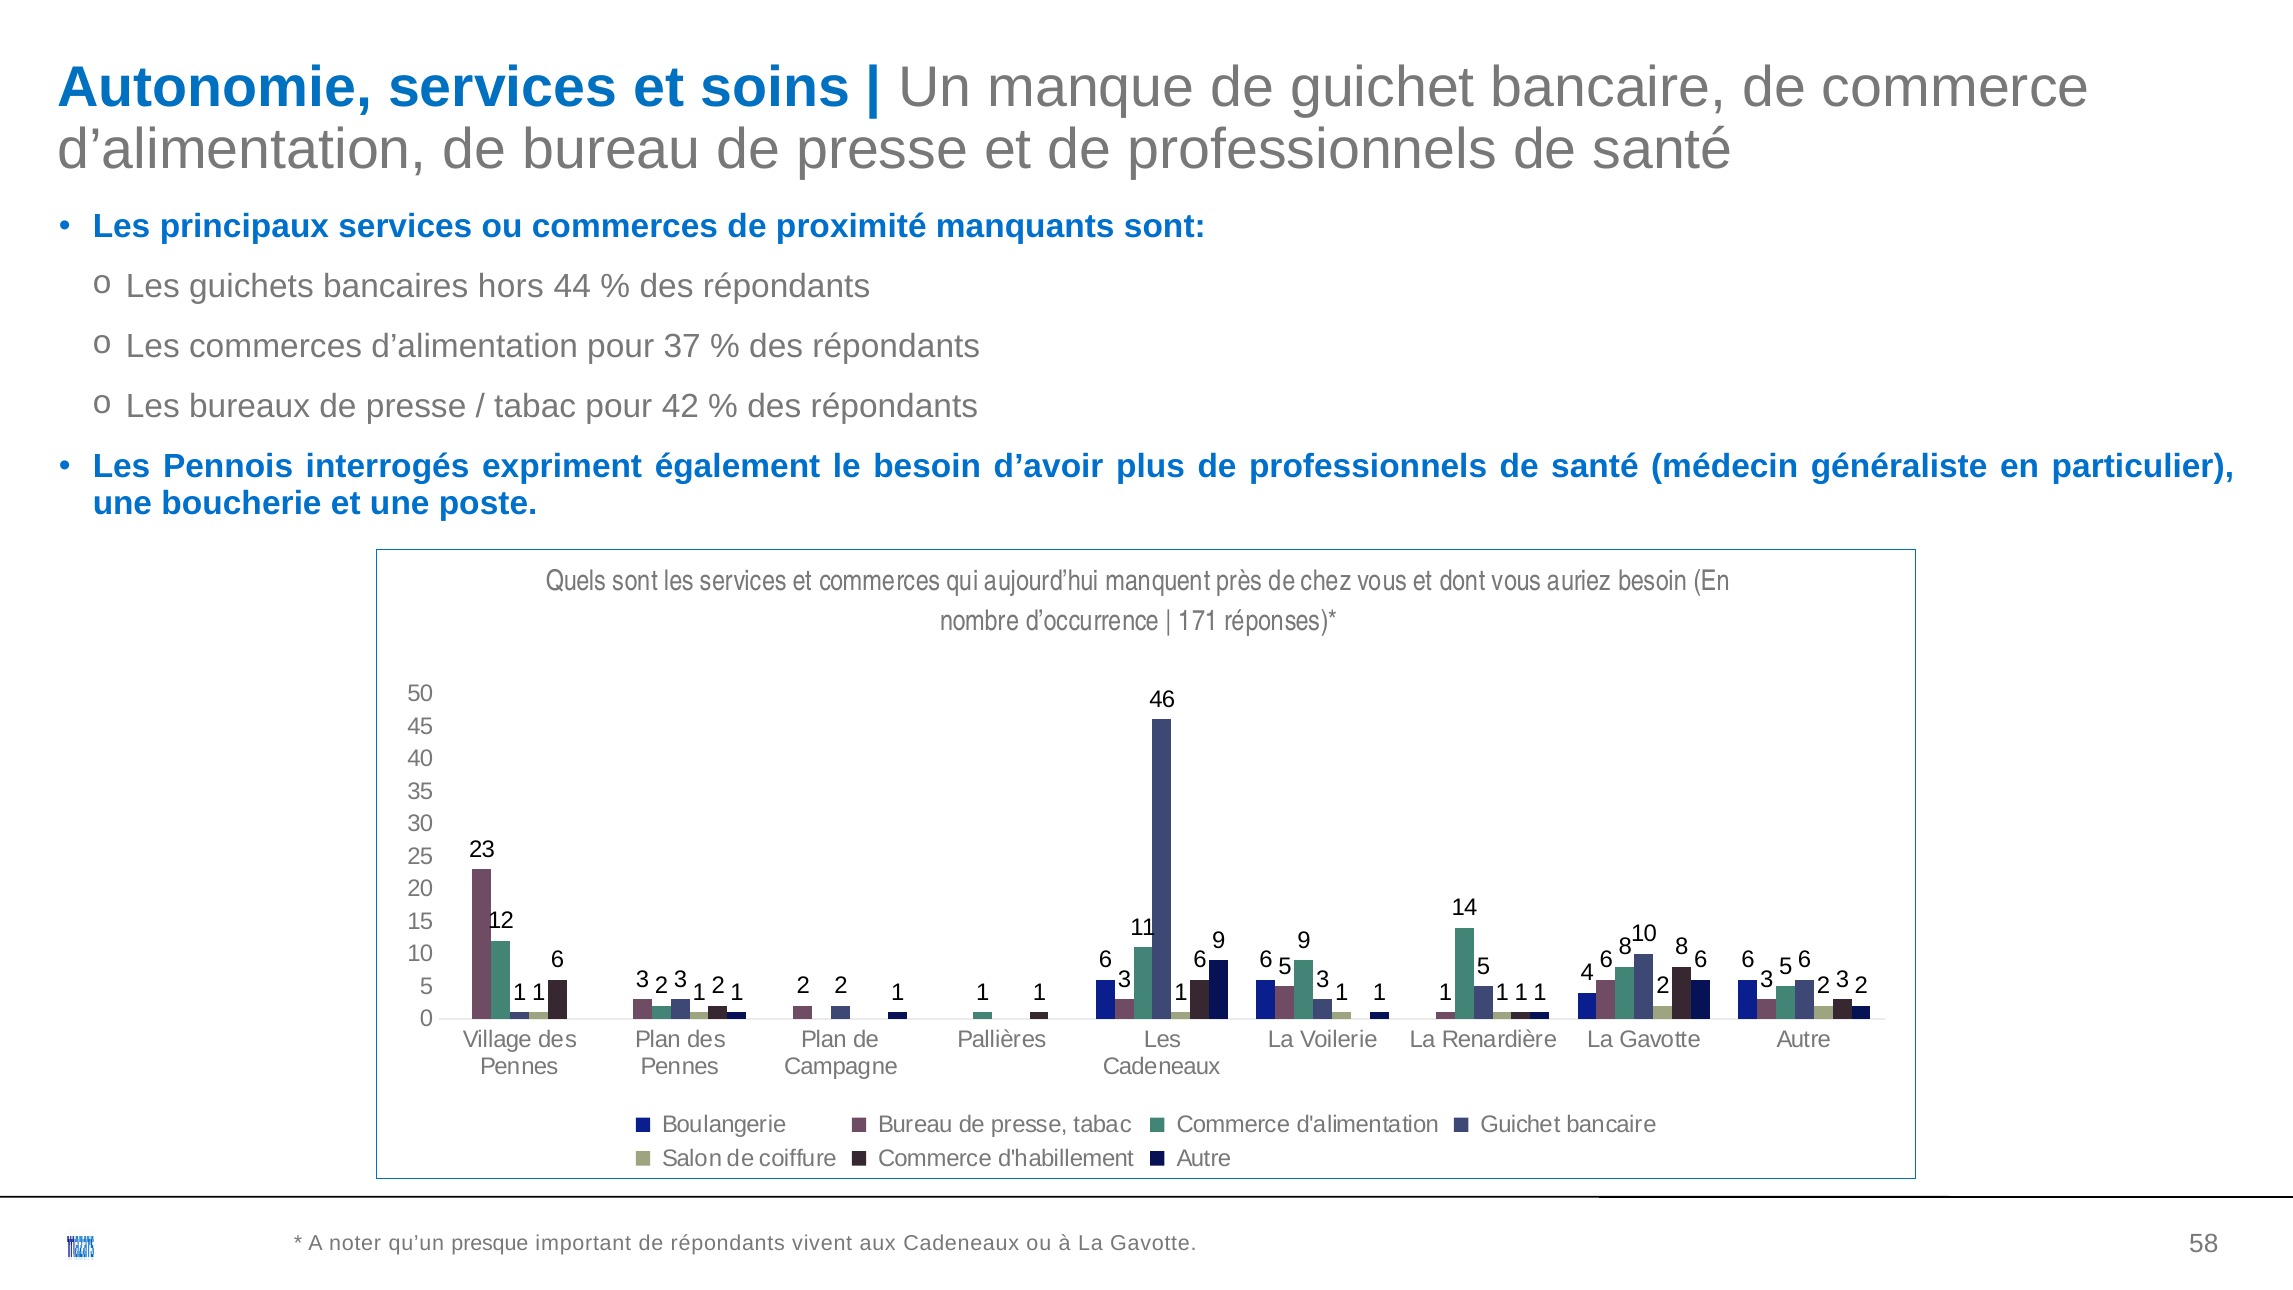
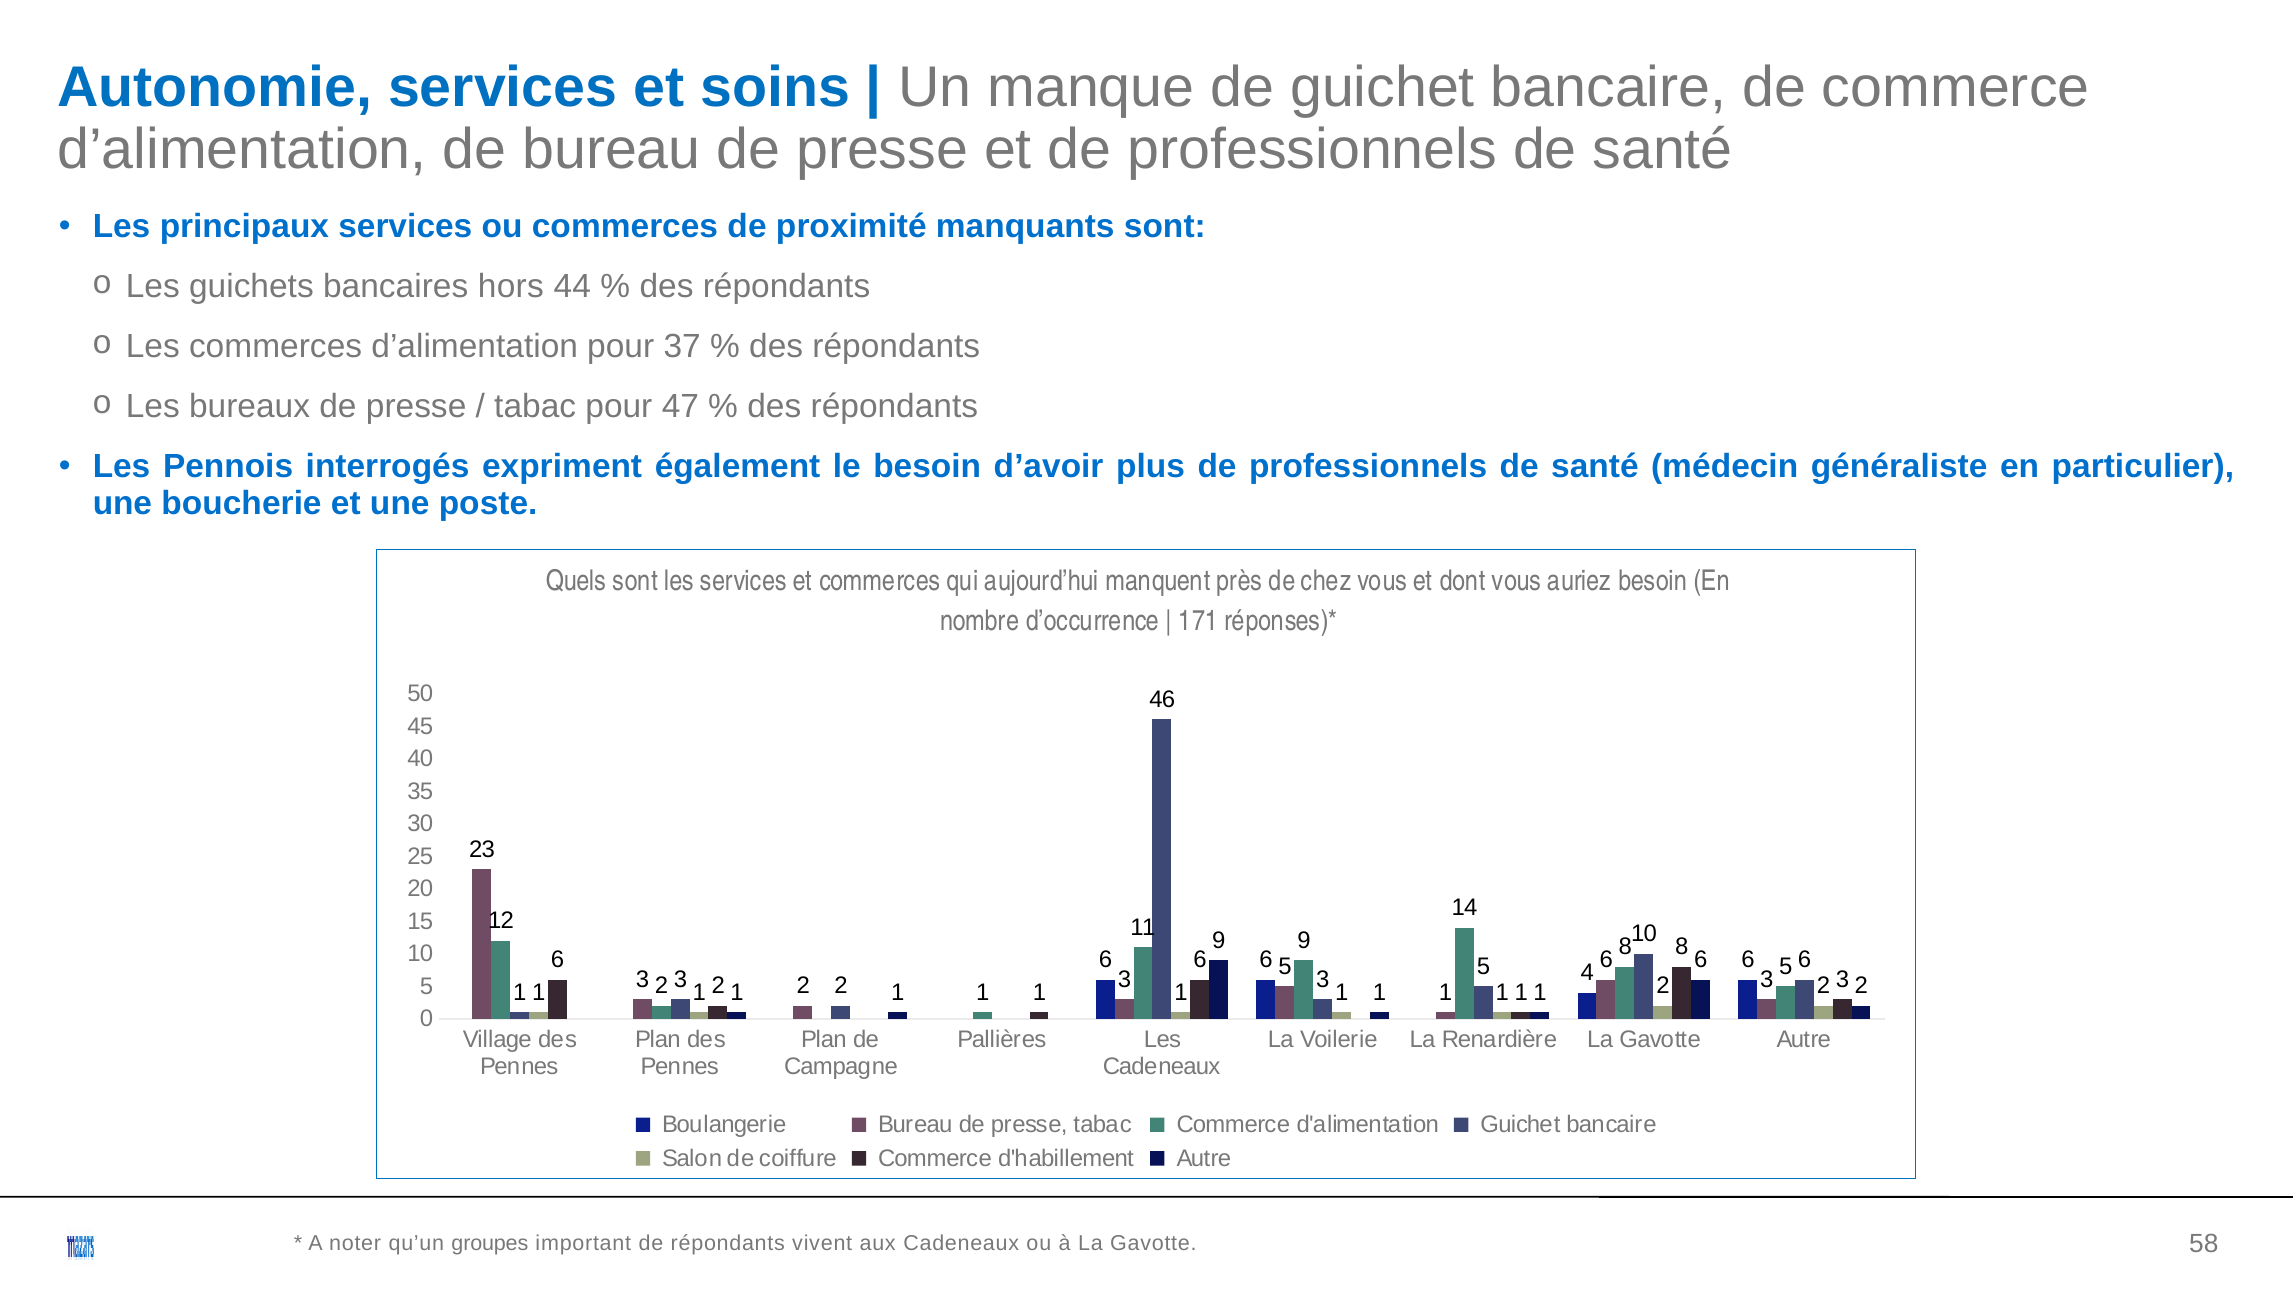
42: 42 -> 47
presque: presque -> groupes
